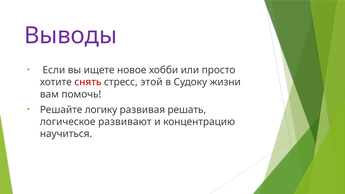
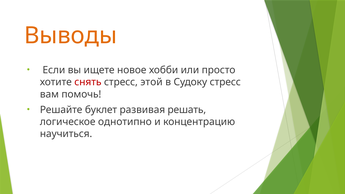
Выводы colour: purple -> orange
Судоку жизни: жизни -> стресс
логику: логику -> буклет
развивают: развивают -> однотипно
